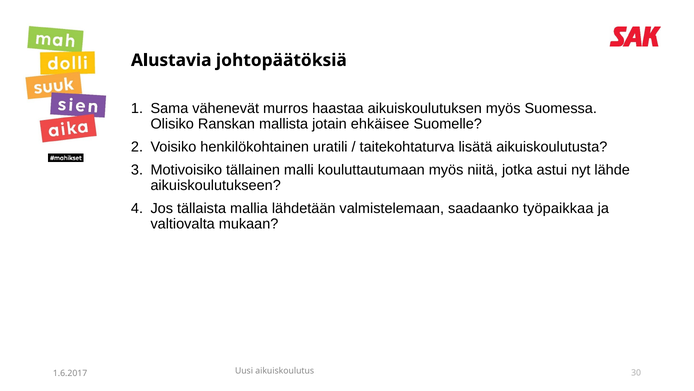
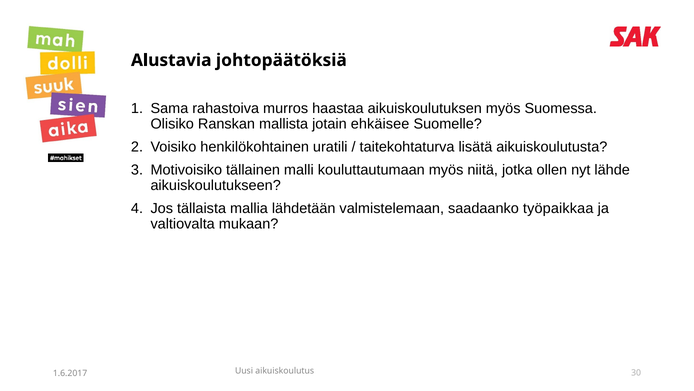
vähenevät: vähenevät -> rahastoiva
astui: astui -> ollen
